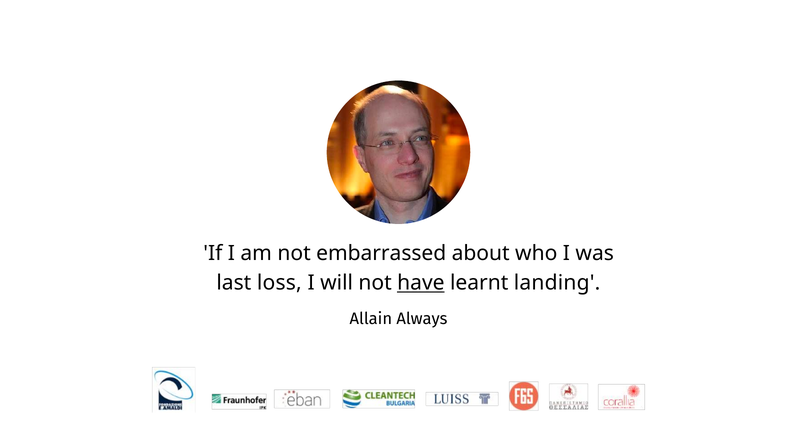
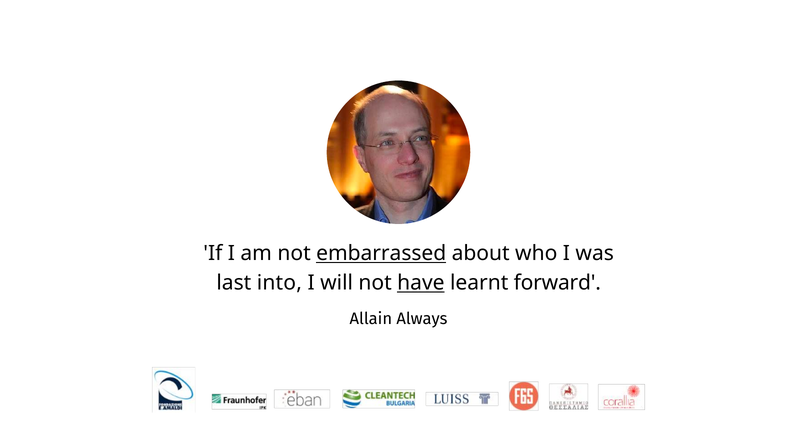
embarrassed underline: none -> present
loss: loss -> into
landing: landing -> forward
